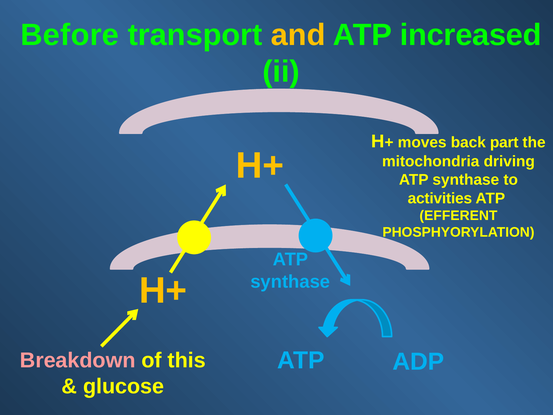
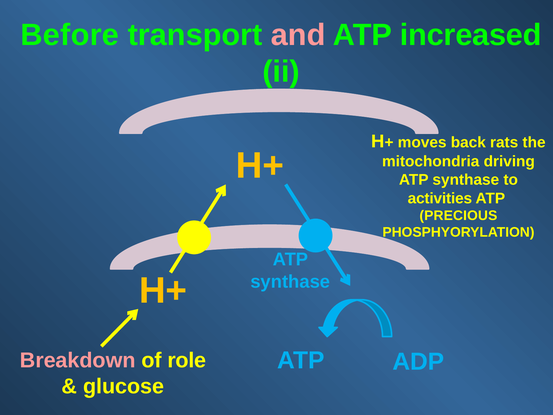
and colour: yellow -> pink
part: part -> rats
EFFERENT: EFFERENT -> PRECIOUS
this: this -> role
